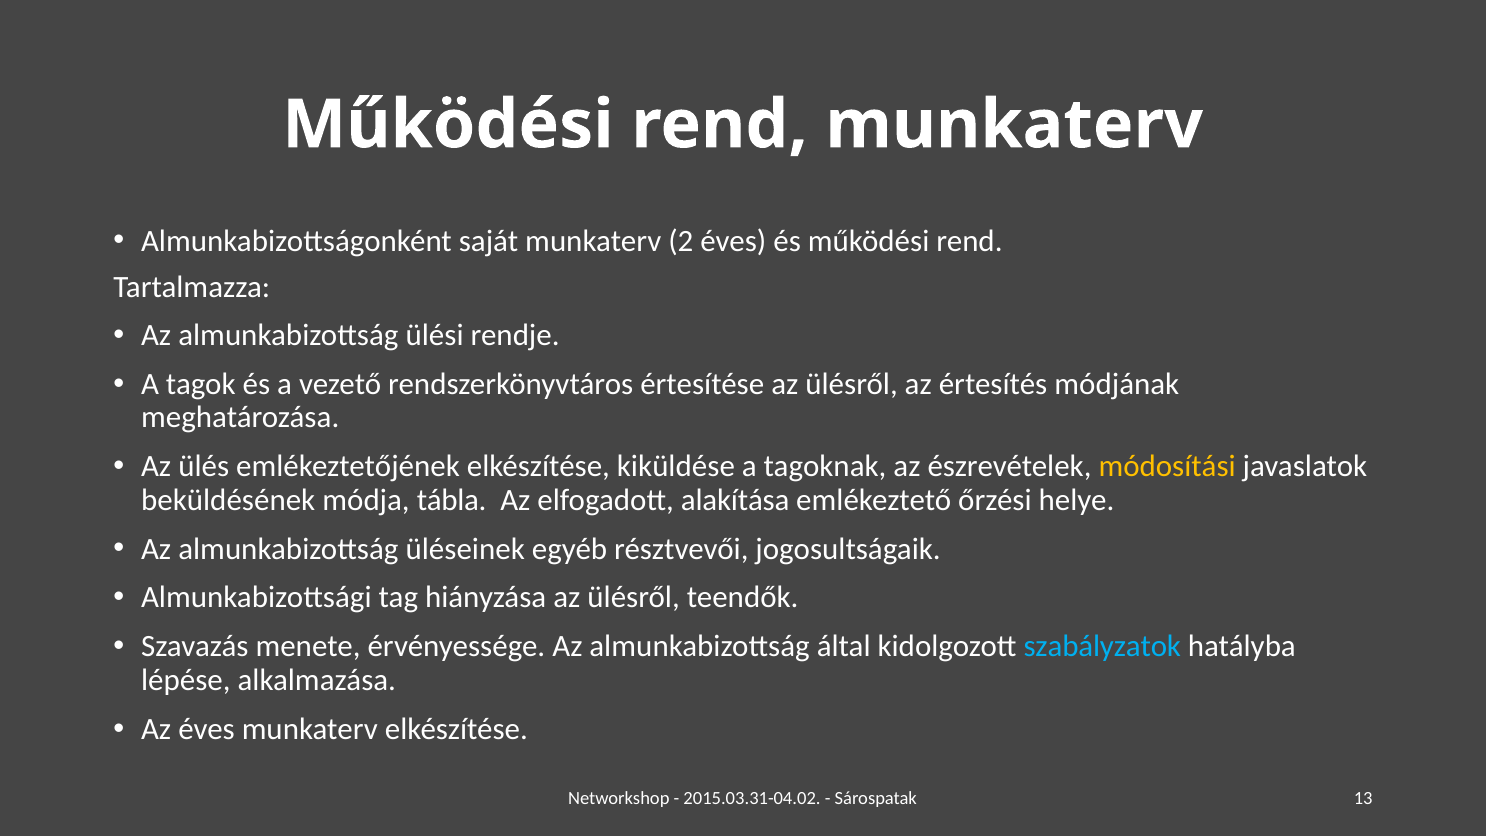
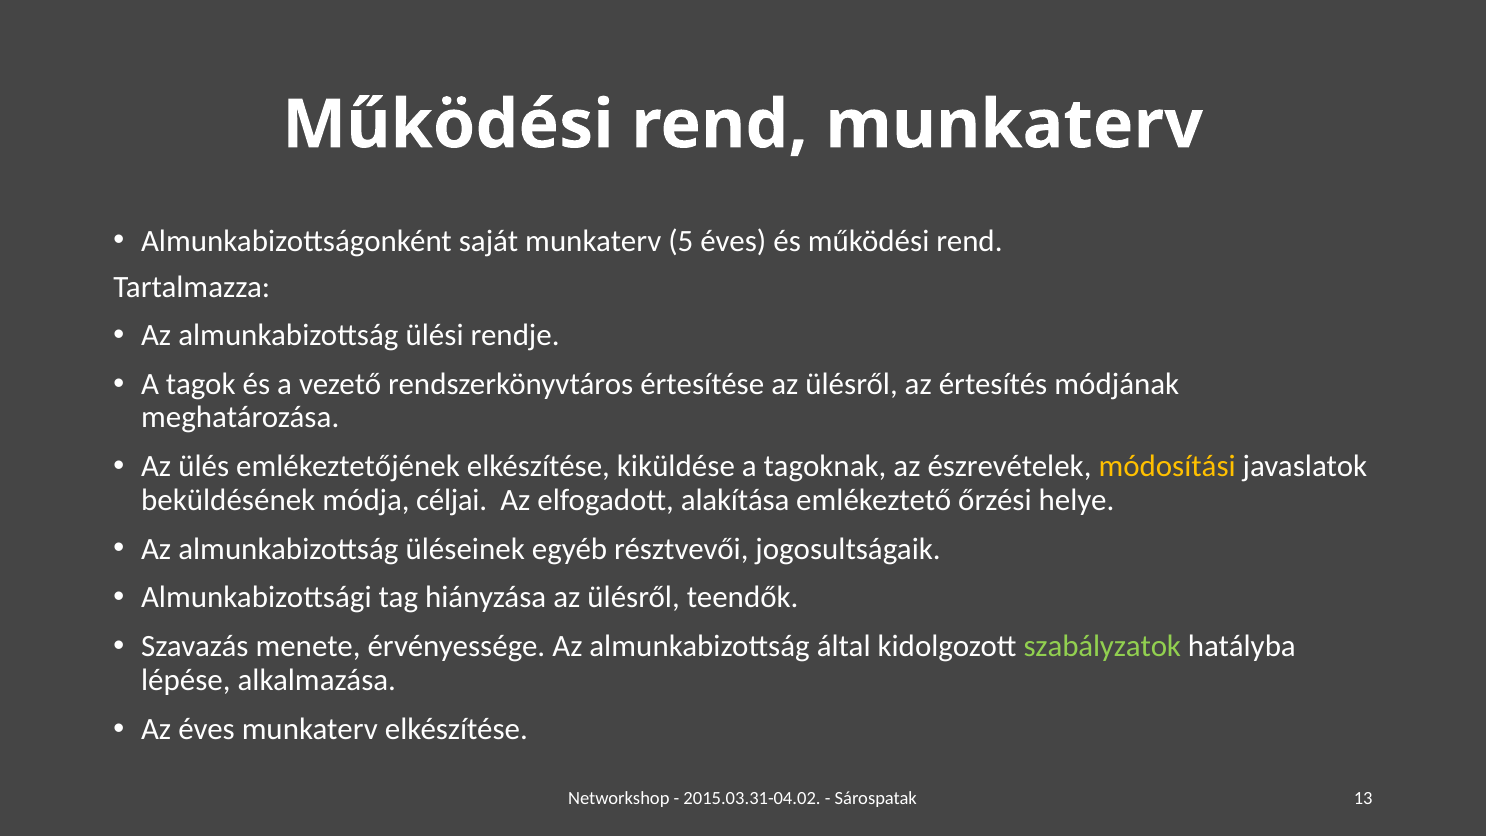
2: 2 -> 5
tábla: tábla -> céljai
szabályzatok colour: light blue -> light green
